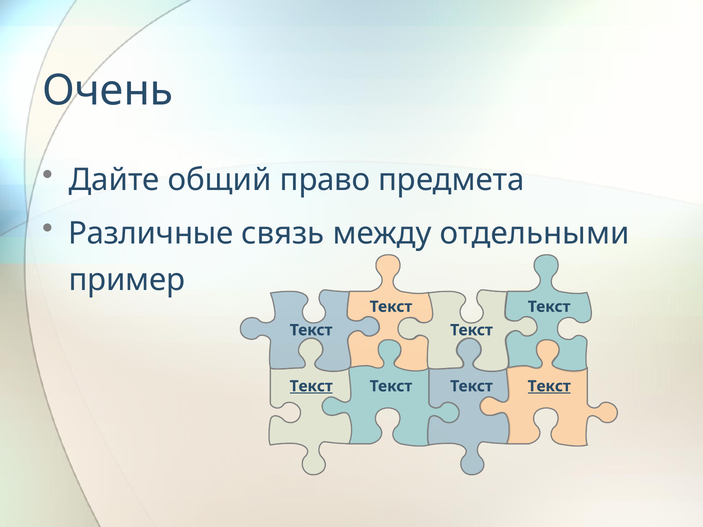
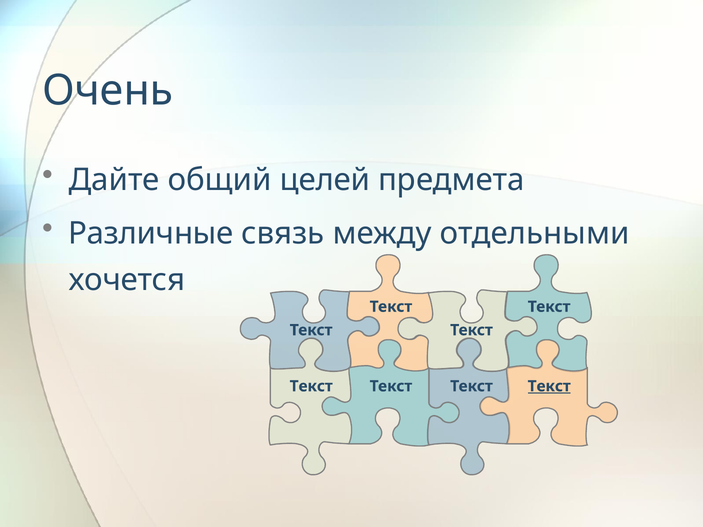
право: право -> целей
пример: пример -> хочется
Текст at (311, 386) underline: present -> none
